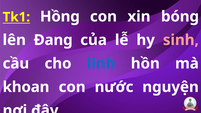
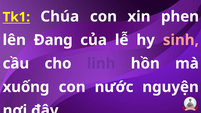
Hồng: Hồng -> Chúa
bóng: bóng -> phen
linh colour: blue -> purple
khoan: khoan -> xuống
